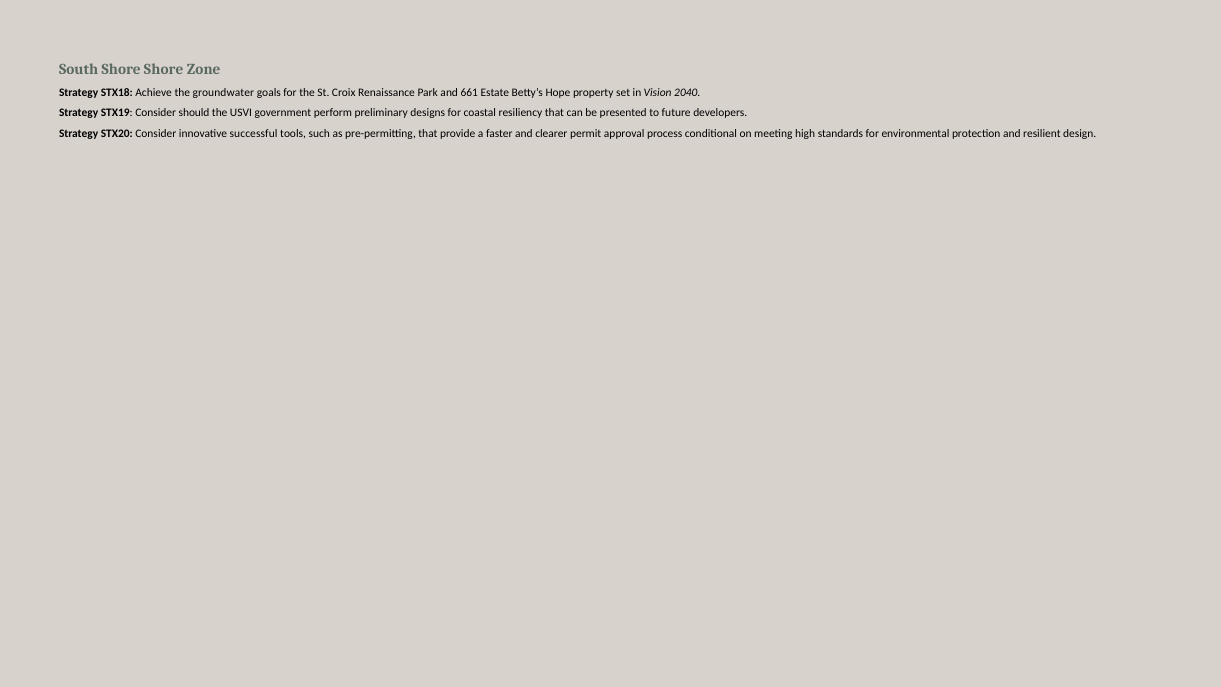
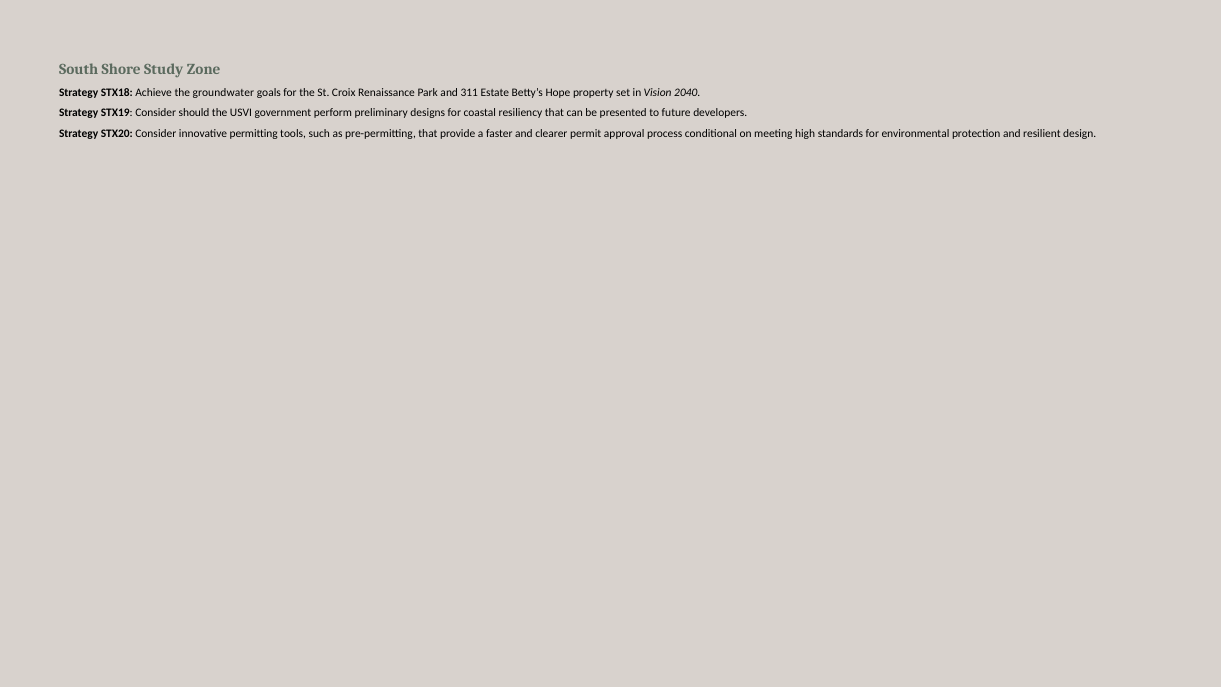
Shore Shore: Shore -> Study
661: 661 -> 311
successful: successful -> permitting
